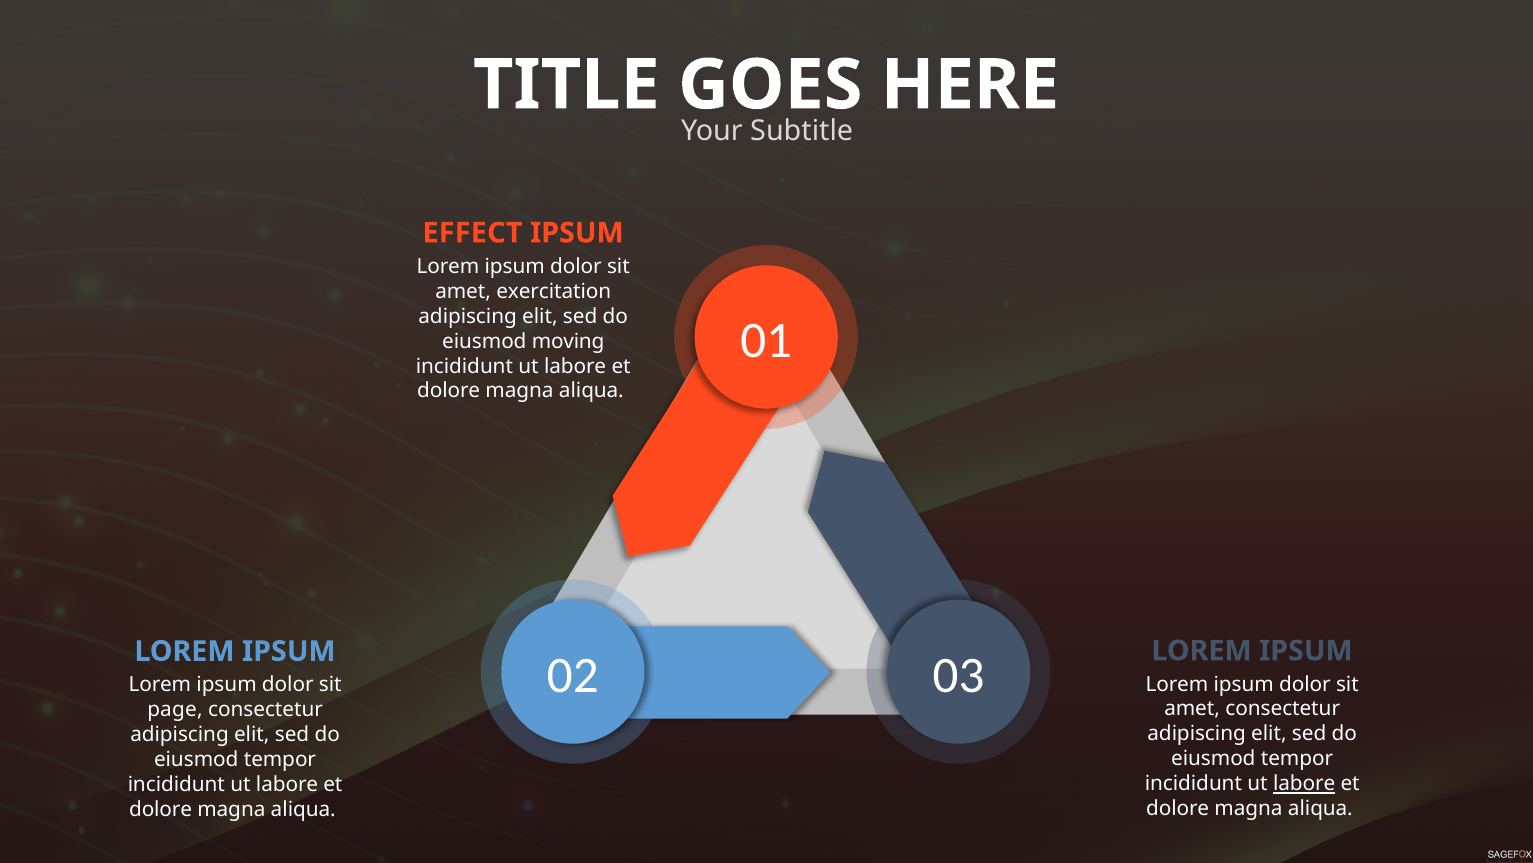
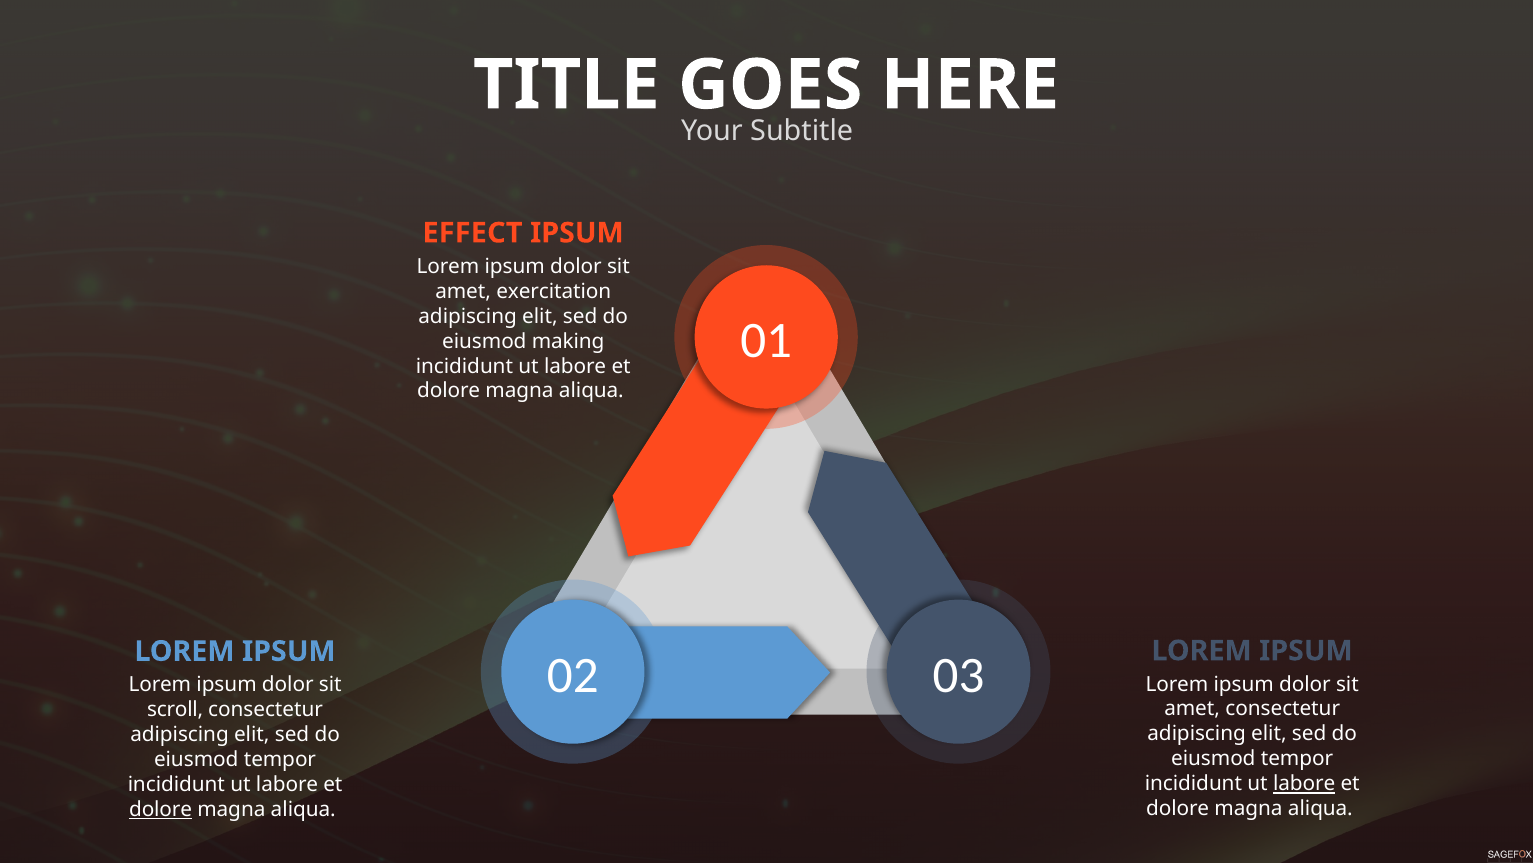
moving: moving -> making
page: page -> scroll
dolore at (161, 809) underline: none -> present
